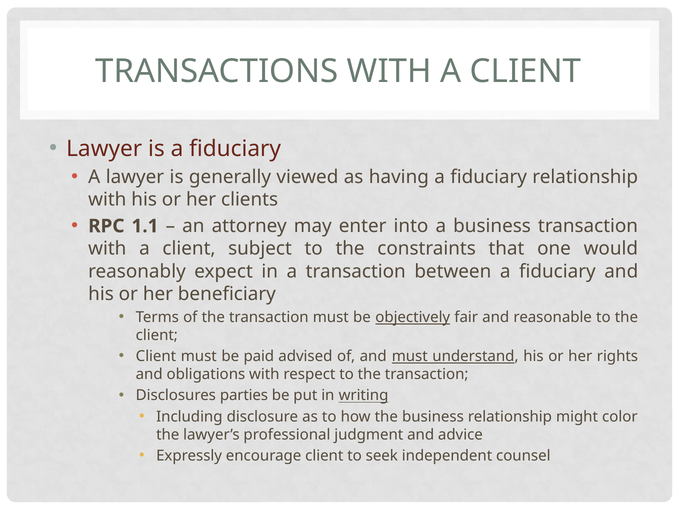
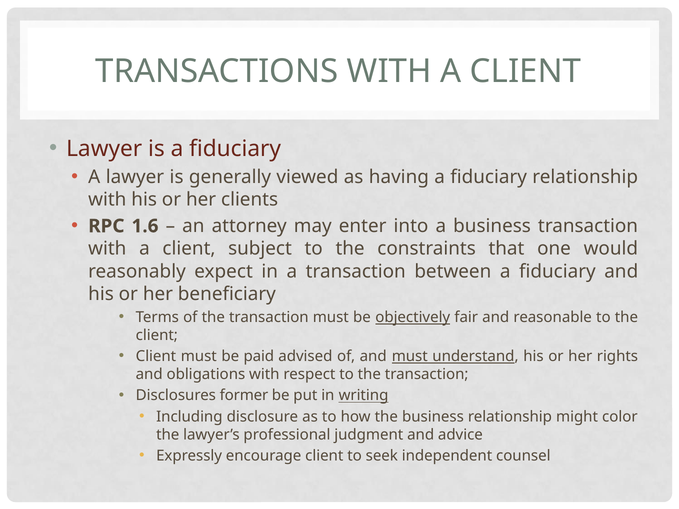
1.1: 1.1 -> 1.6
parties: parties -> former
